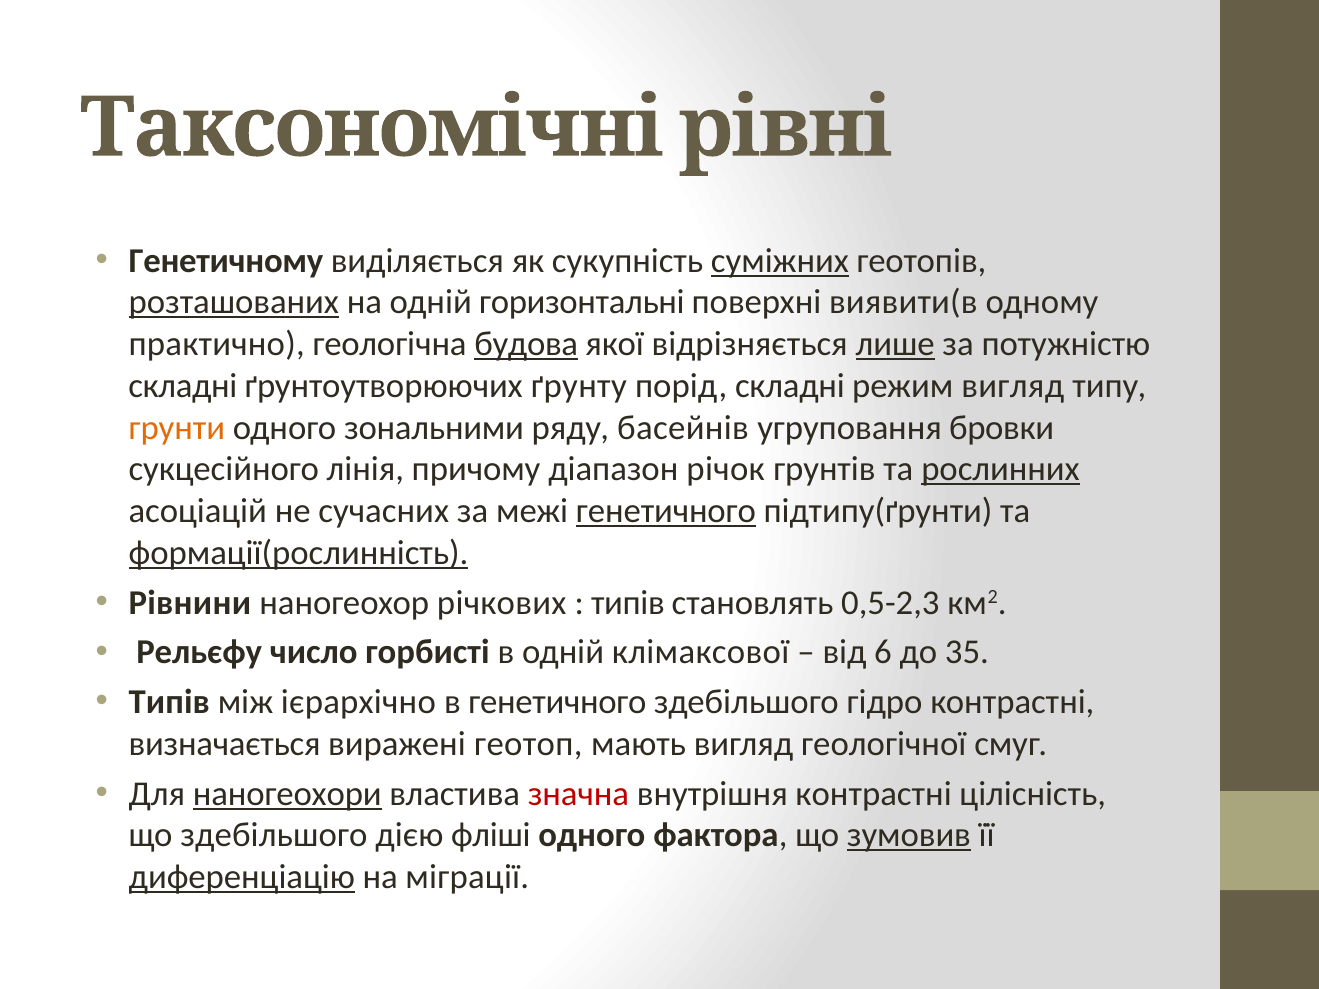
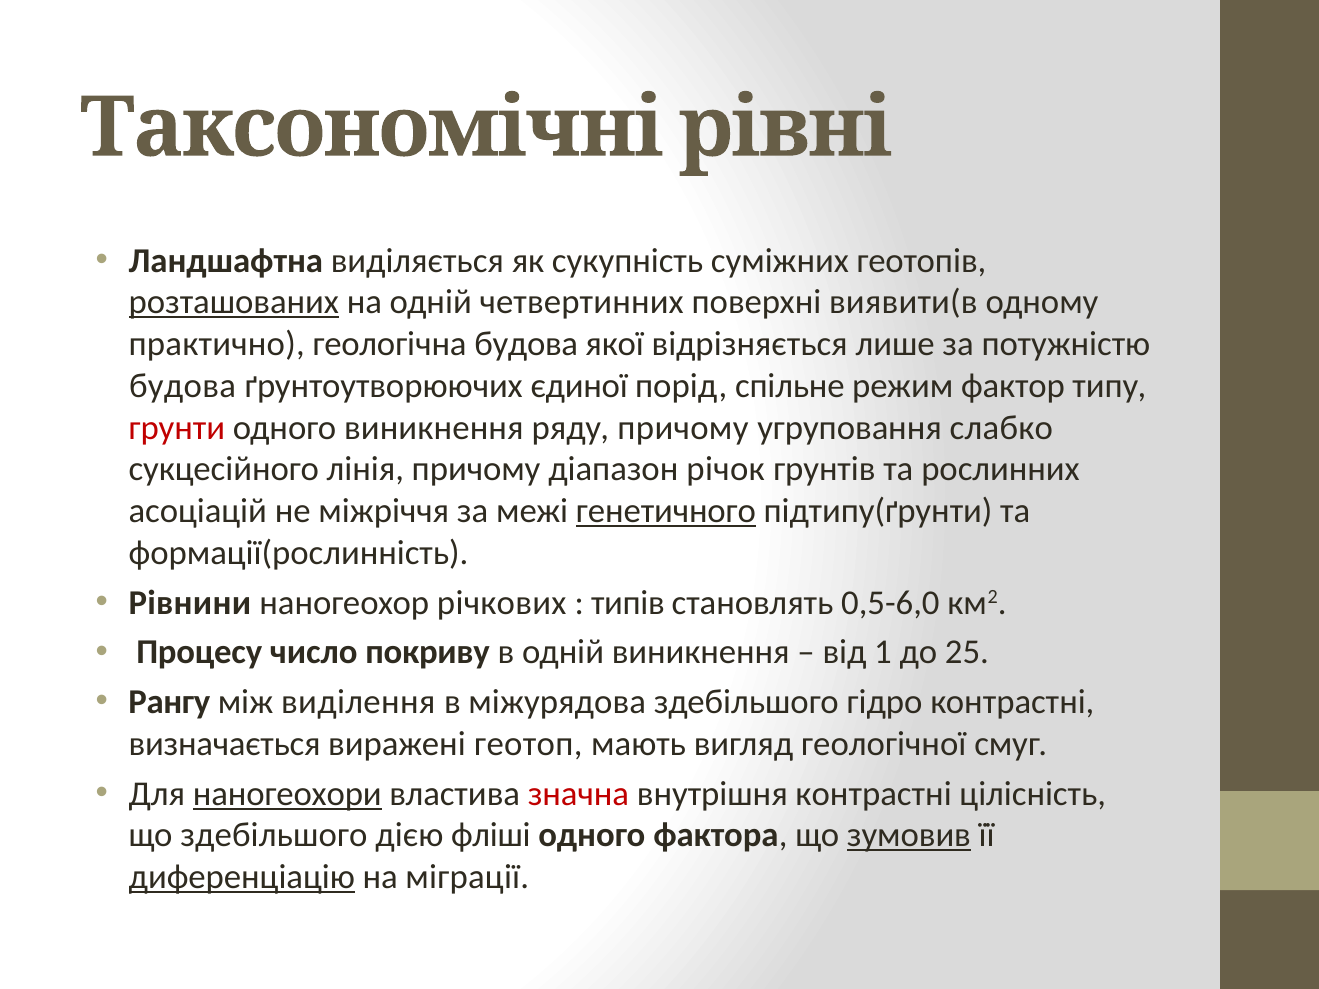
Генетичному: Генетичному -> Ландшафтна
суміжних underline: present -> none
горизонтальні: горизонтальні -> четвертинних
будова at (526, 344) underline: present -> none
лише underline: present -> none
складні at (183, 386): складні -> будова
ґрунту: ґрунту -> єдиної
порід складні: складні -> спільне
режим вигляд: вигляд -> фактор
грунти colour: orange -> red
одного зональними: зональними -> виникнення
ряду басейнів: басейнів -> причому
бровки: бровки -> слабко
рослинних underline: present -> none
сучасних: сучасних -> міжріччя
формації(рослинність underline: present -> none
0,5-2,3: 0,5-2,3 -> 0,5-6,0
Рельєфу: Рельєфу -> Процесу
горбисті: горбисті -> покриву
одній клімаксової: клімаксової -> виникнення
6: 6 -> 1
35: 35 -> 25
Типів at (169, 702): Типів -> Рангу
ієрархічно: ієрархічно -> виділення
в генетичного: генетичного -> міжурядова
